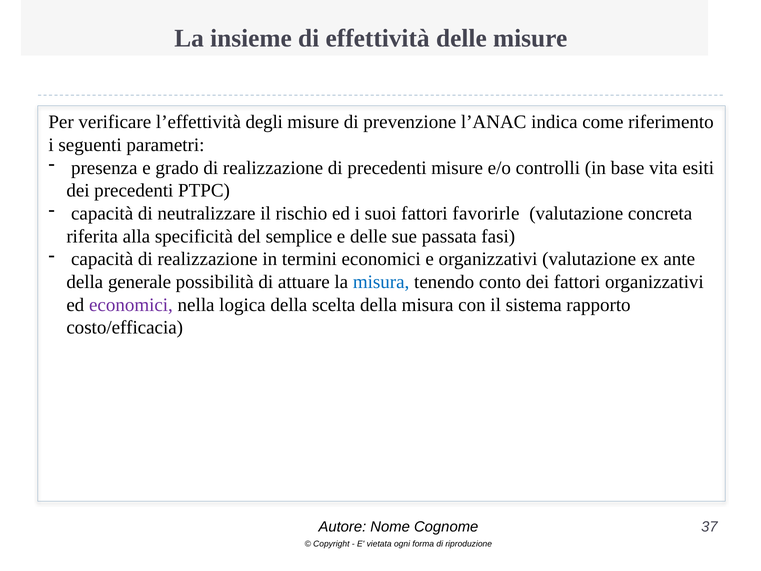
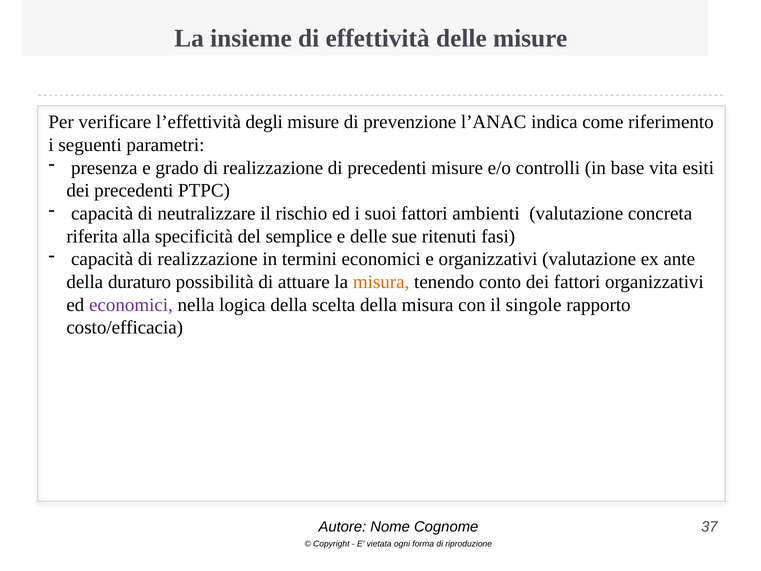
favorirle: favorirle -> ambienti
passata: passata -> ritenuti
generale: generale -> duraturo
misura at (381, 282) colour: blue -> orange
sistema: sistema -> singole
